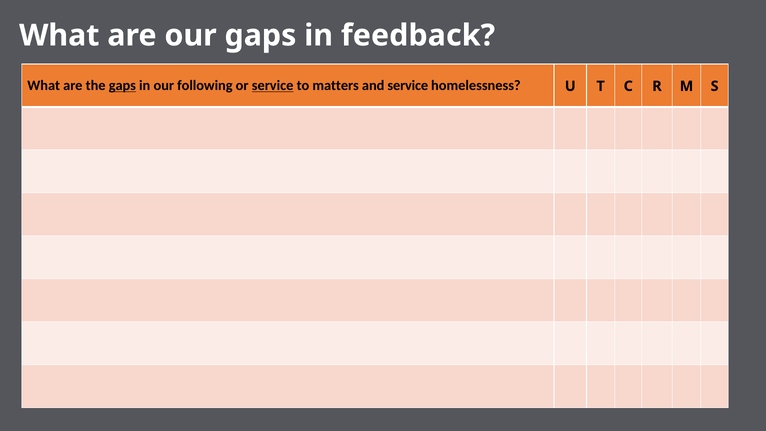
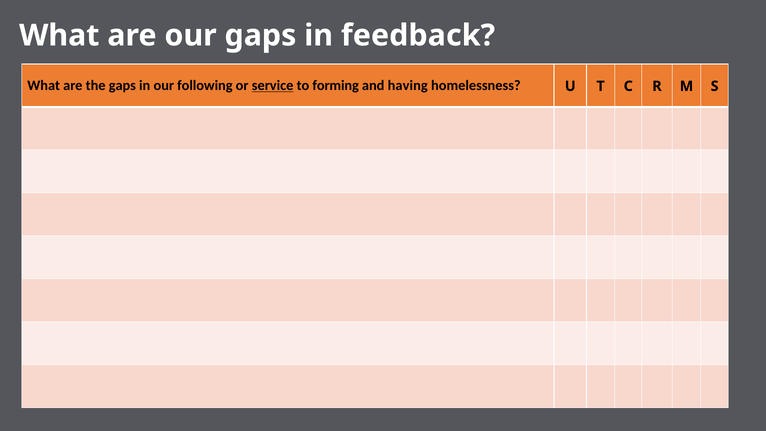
gaps at (122, 86) underline: present -> none
matters: matters -> forming
and service: service -> having
